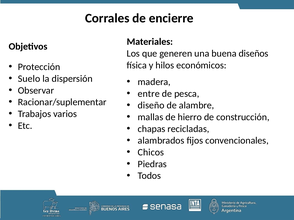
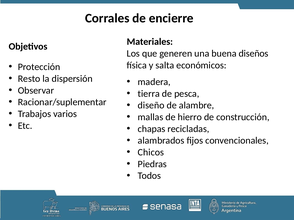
hilos: hilos -> salta
Suelo: Suelo -> Resto
entre: entre -> tierra
